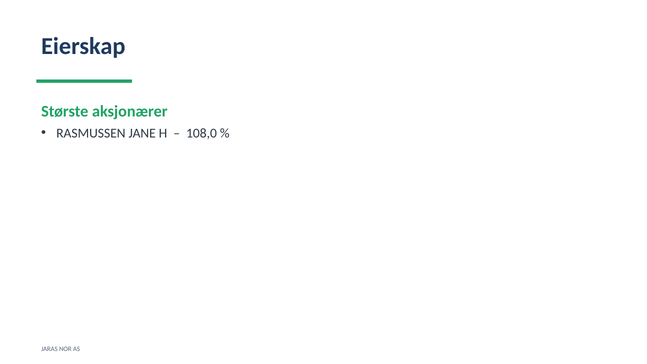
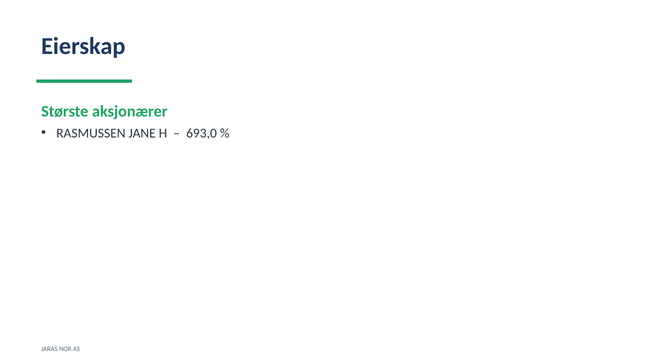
108,0: 108,0 -> 693,0
